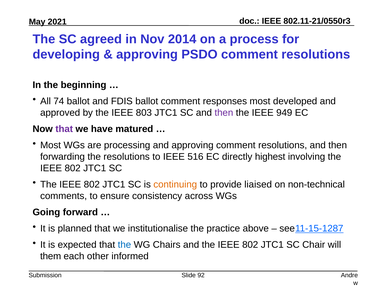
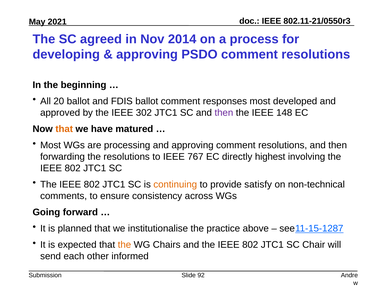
74: 74 -> 20
803: 803 -> 302
949: 949 -> 148
that at (64, 129) colour: purple -> orange
516: 516 -> 767
liaised: liaised -> satisfy
the at (124, 245) colour: blue -> orange
them: them -> send
